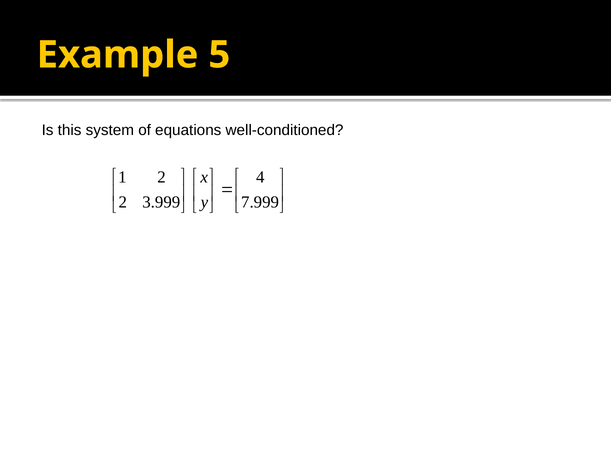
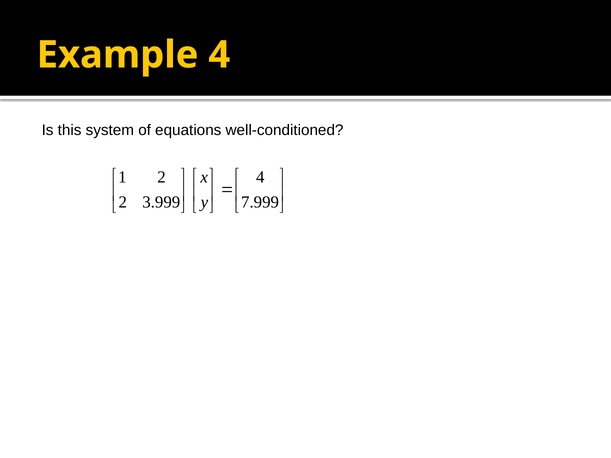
Example 5: 5 -> 4
